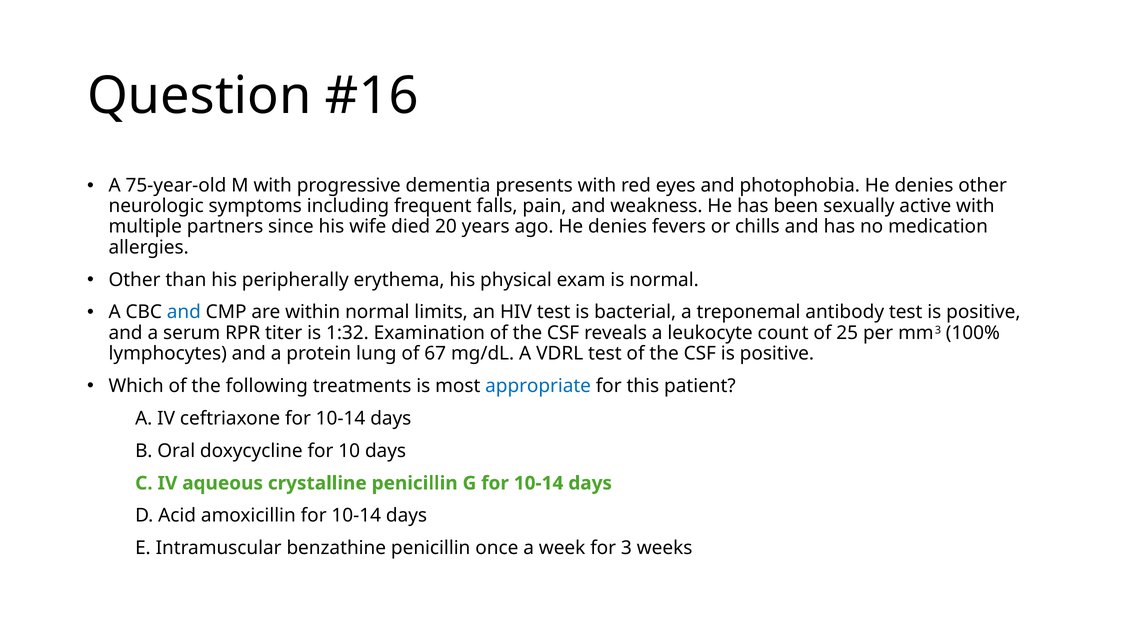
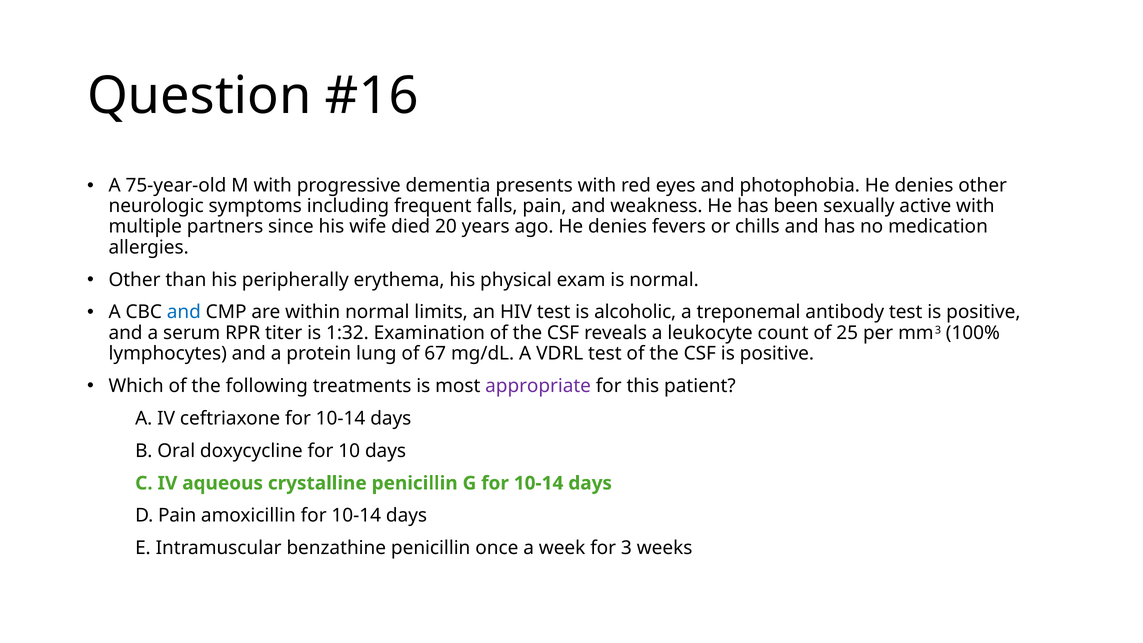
bacterial: bacterial -> alcoholic
appropriate colour: blue -> purple
D Acid: Acid -> Pain
